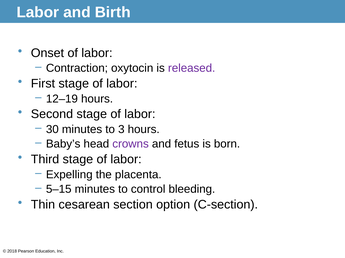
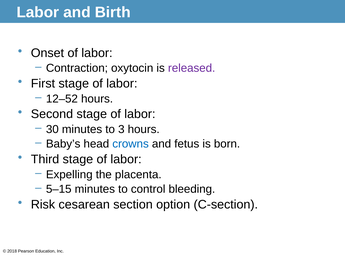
12–19: 12–19 -> 12–52
crowns colour: purple -> blue
Thin: Thin -> Risk
